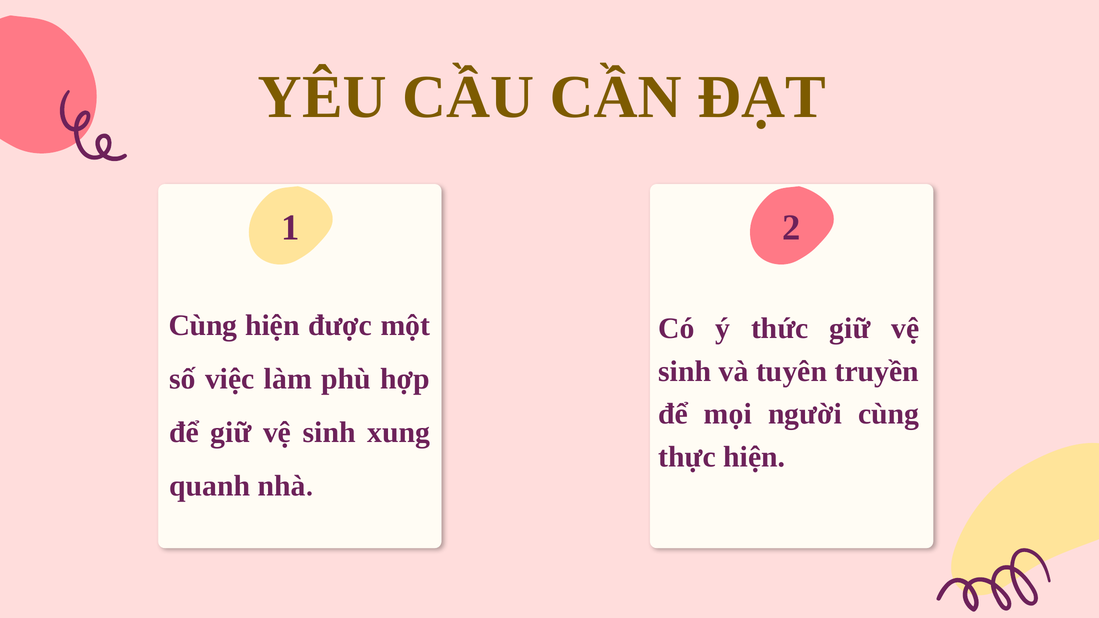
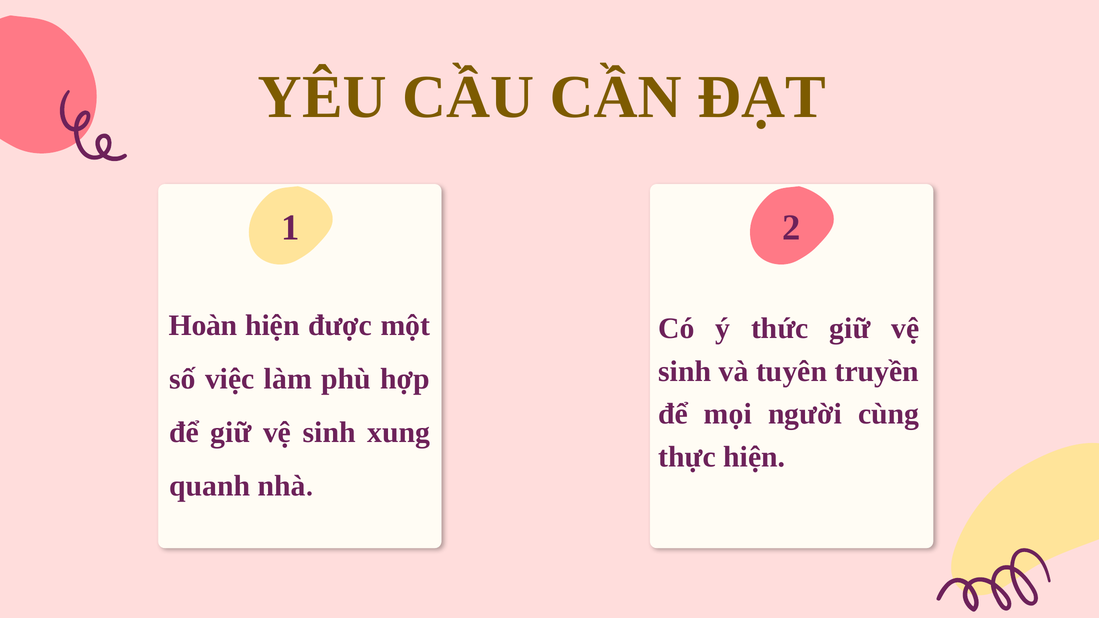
Cùng at (203, 325): Cùng -> Hoàn
